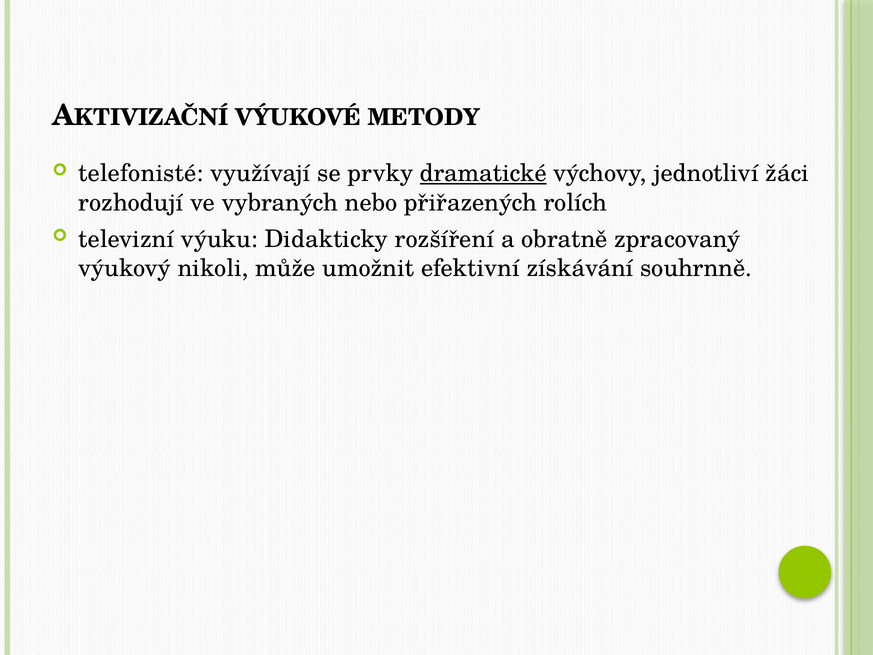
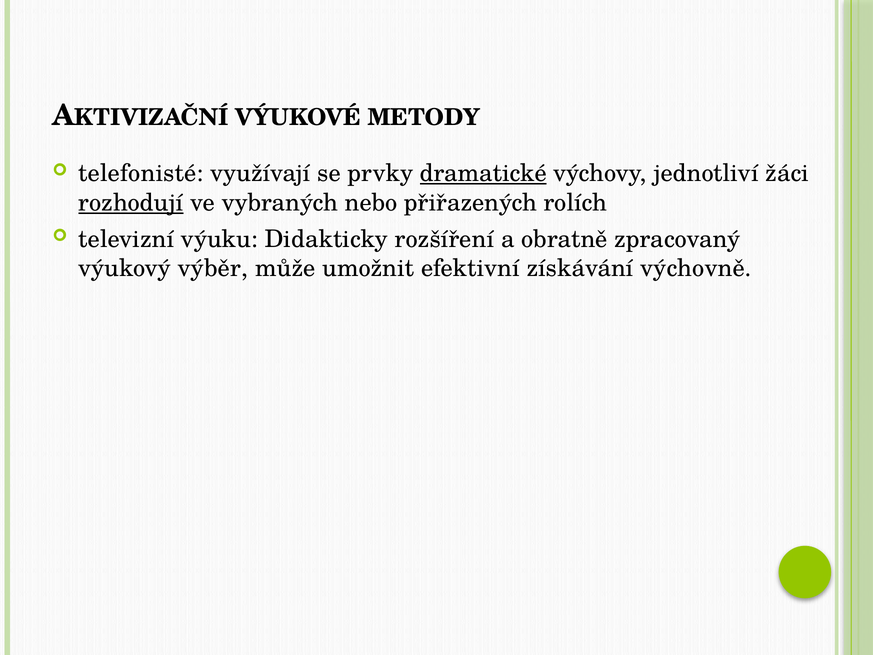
rozhodují underline: none -> present
nikoli: nikoli -> výběr
souhrnně: souhrnně -> výchovně
